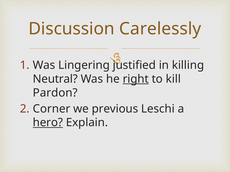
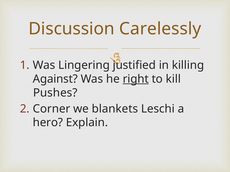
Neutral: Neutral -> Against
Pardon: Pardon -> Pushes
previous: previous -> blankets
hero underline: present -> none
